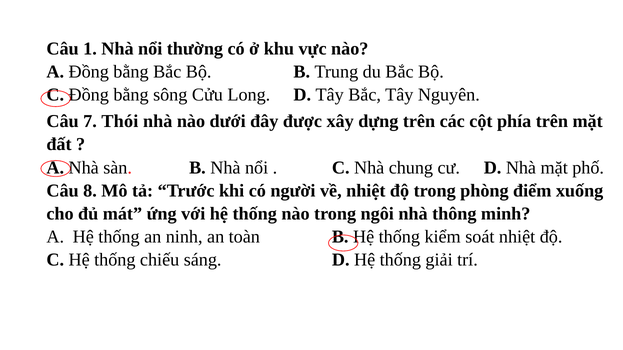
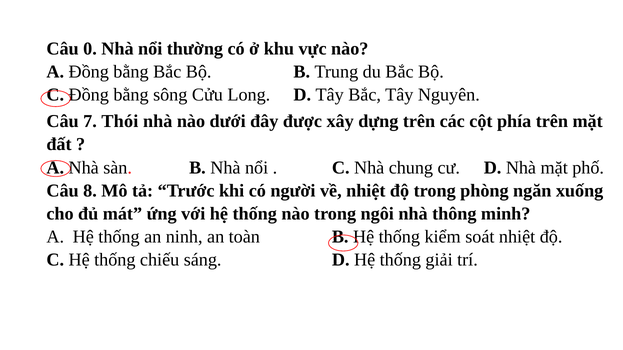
1: 1 -> 0
điểm: điểm -> ngăn
